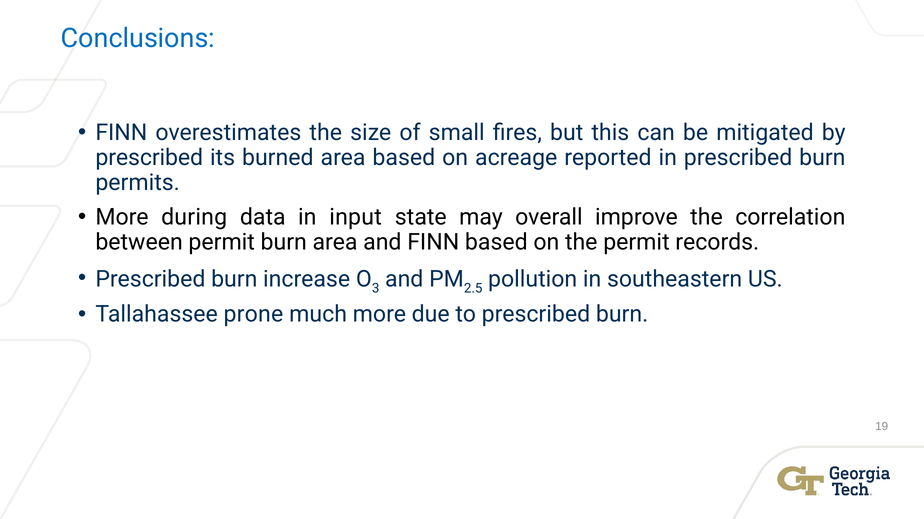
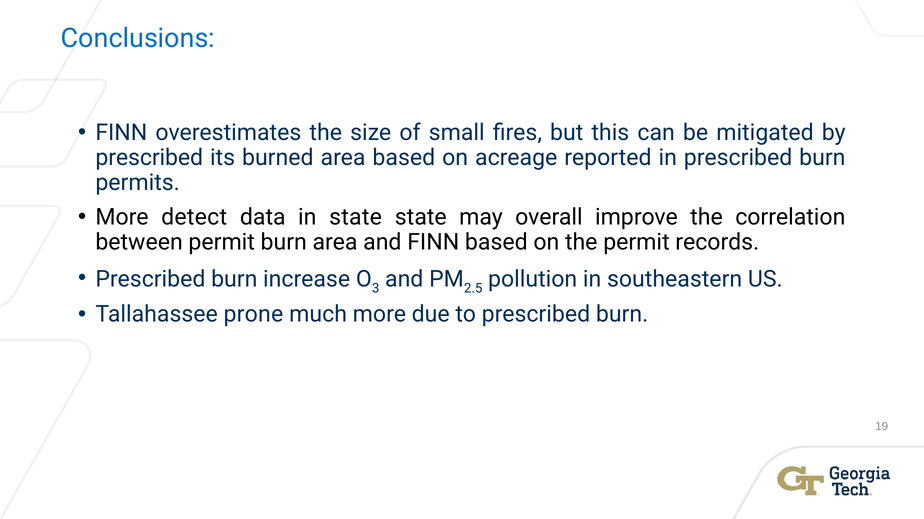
during: during -> detect
in input: input -> state
